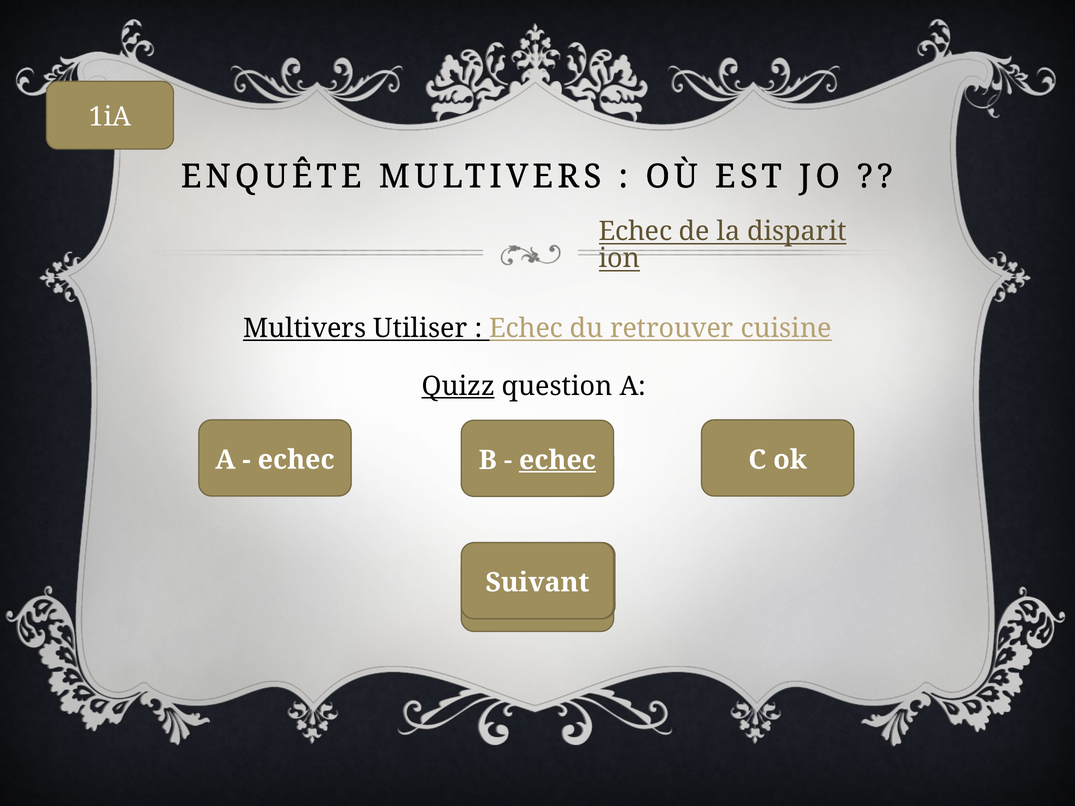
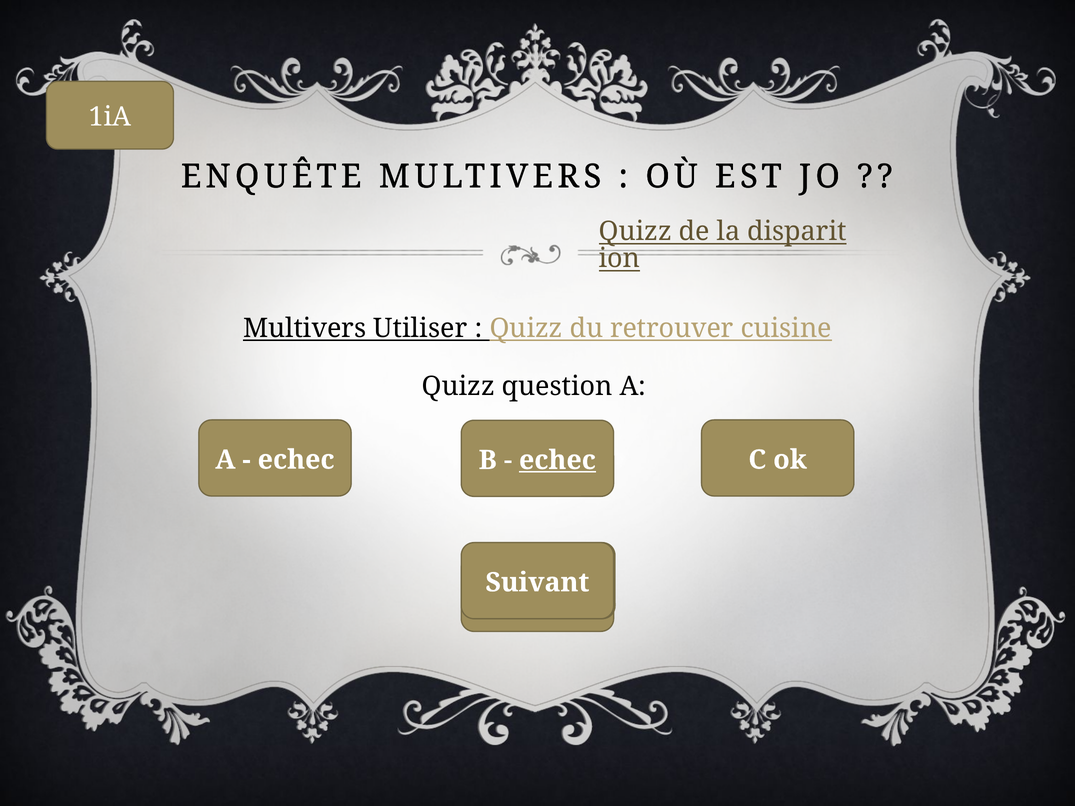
Echec at (636, 232): Echec -> Quizz
Echec at (526, 328): Echec -> Quizz
Quizz at (458, 386) underline: present -> none
